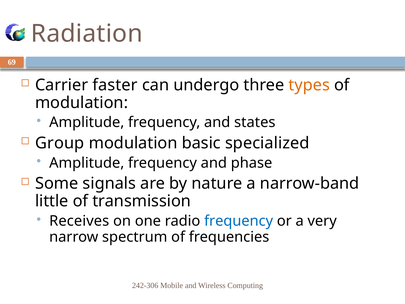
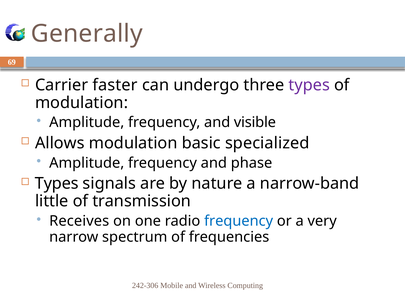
Radiation: Radiation -> Generally
types at (309, 85) colour: orange -> purple
states: states -> visible
Group: Group -> Allows
Some at (57, 183): Some -> Types
